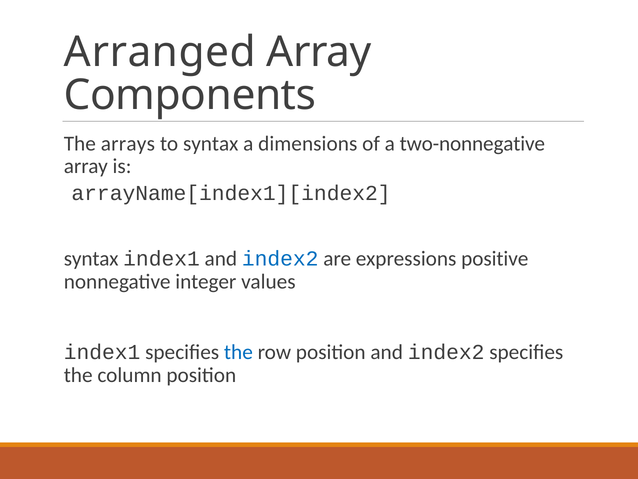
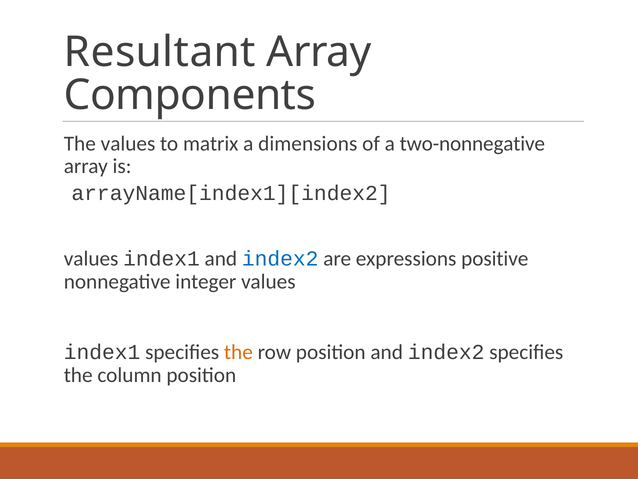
Arranged: Arranged -> Resultant
The arrays: arrays -> values
to syntax: syntax -> matrix
syntax at (91, 258): syntax -> values
the at (238, 352) colour: blue -> orange
